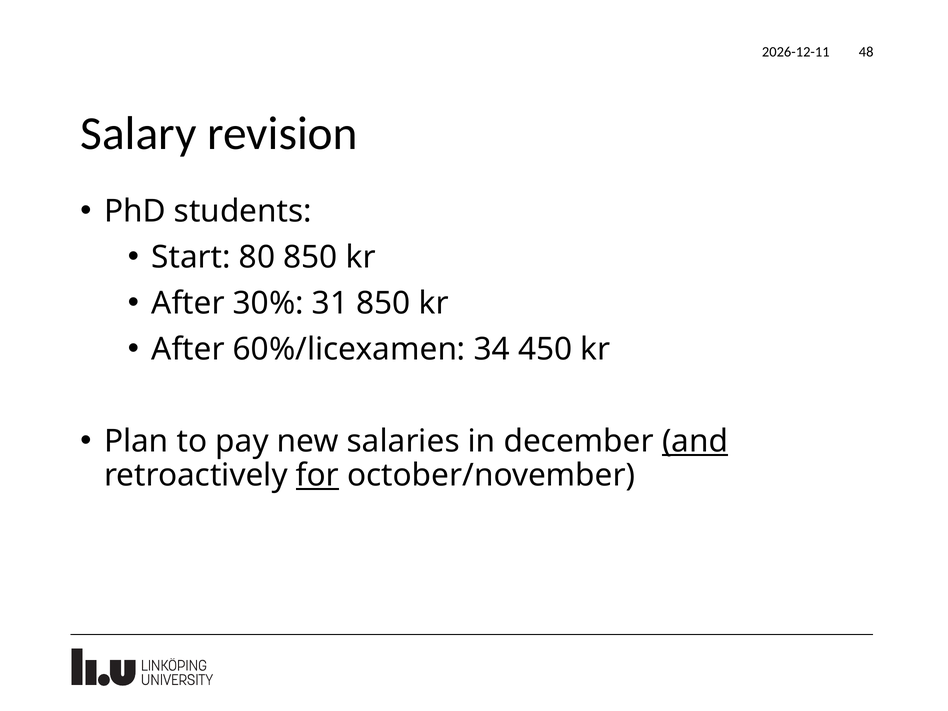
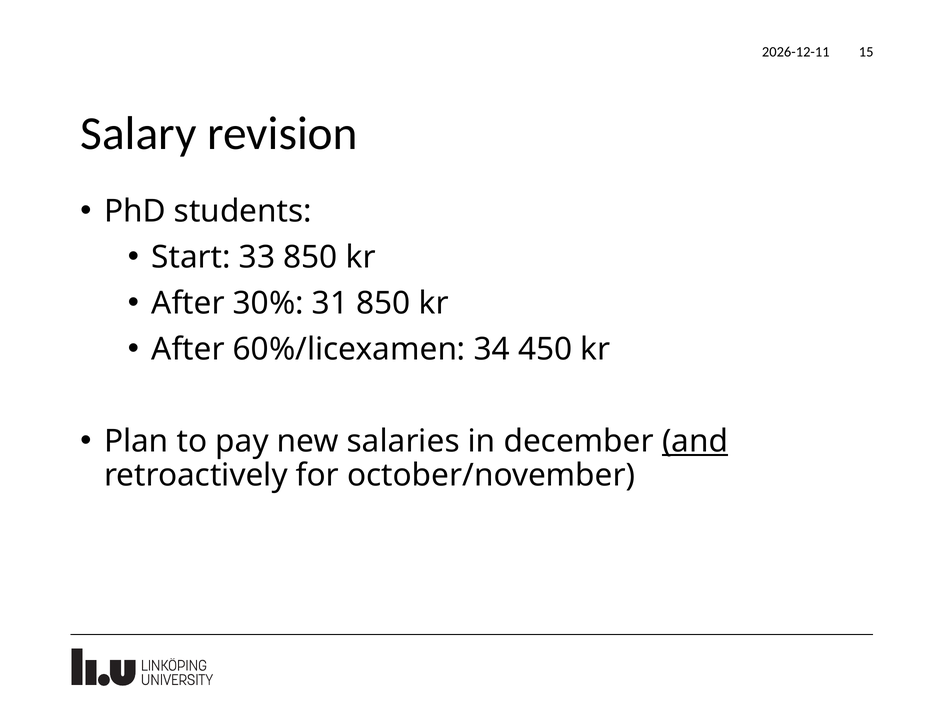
48: 48 -> 15
80: 80 -> 33
for underline: present -> none
